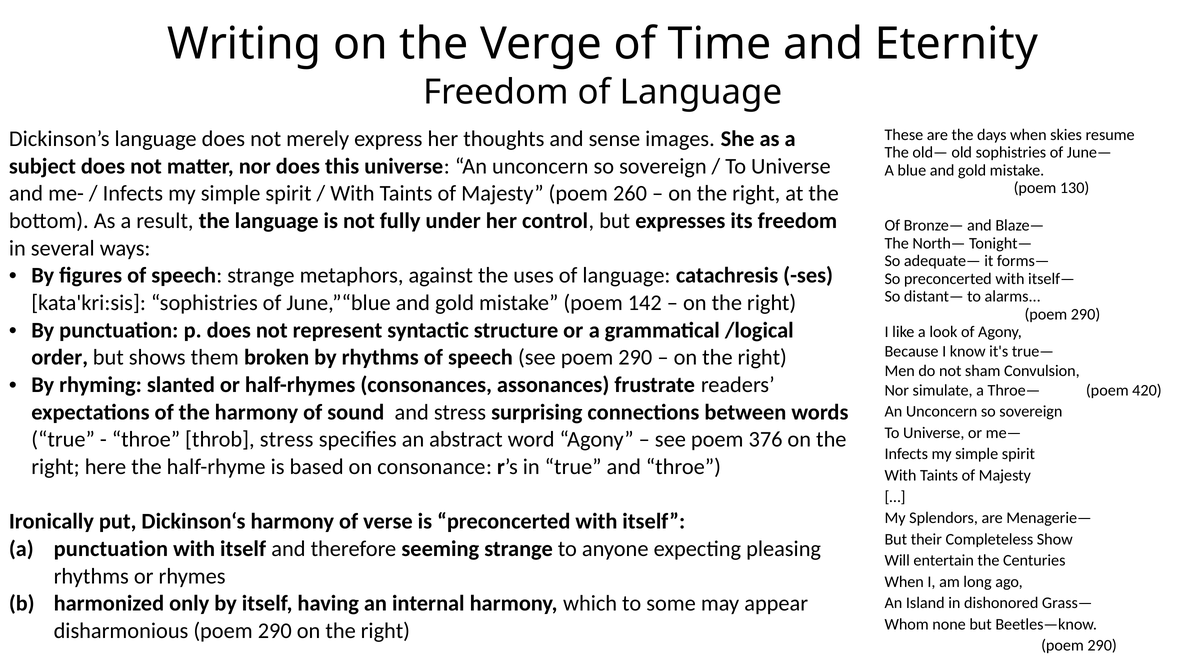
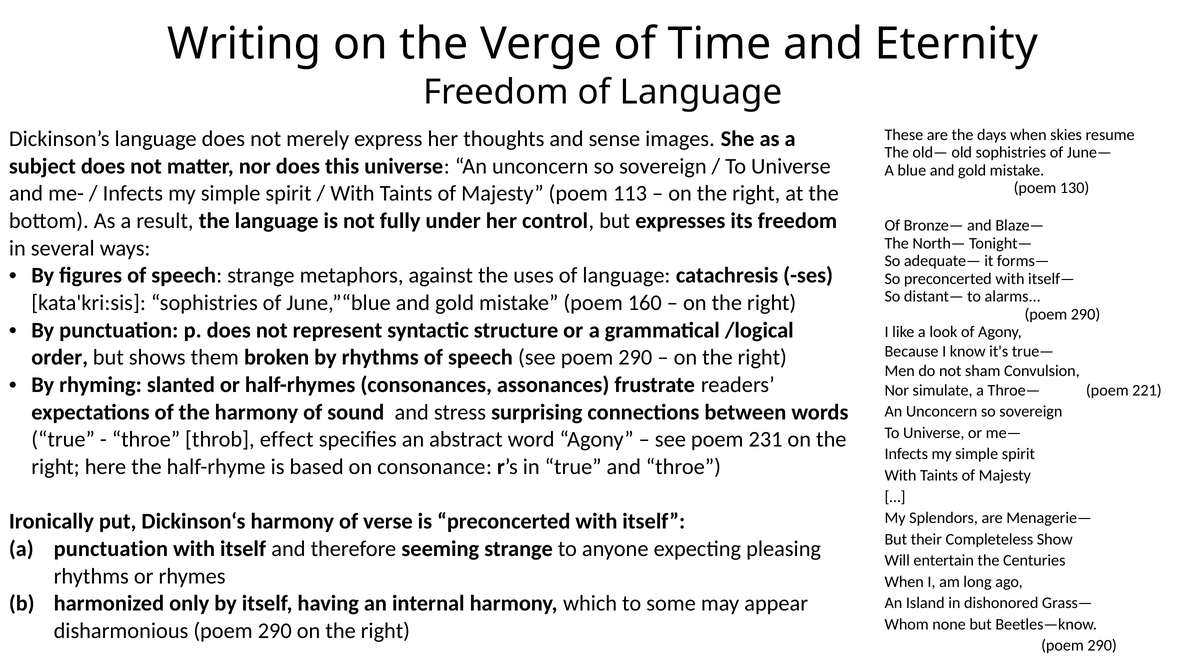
260: 260 -> 113
142: 142 -> 160
420: 420 -> 221
throb stress: stress -> effect
376: 376 -> 231
